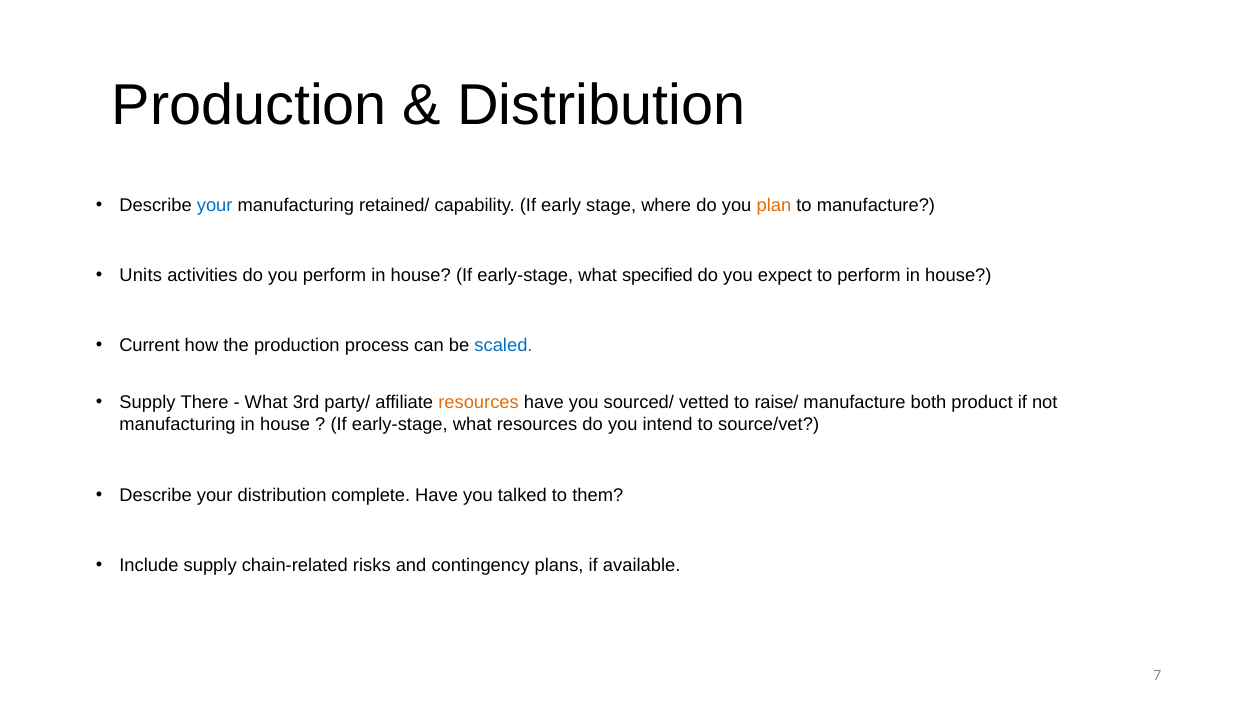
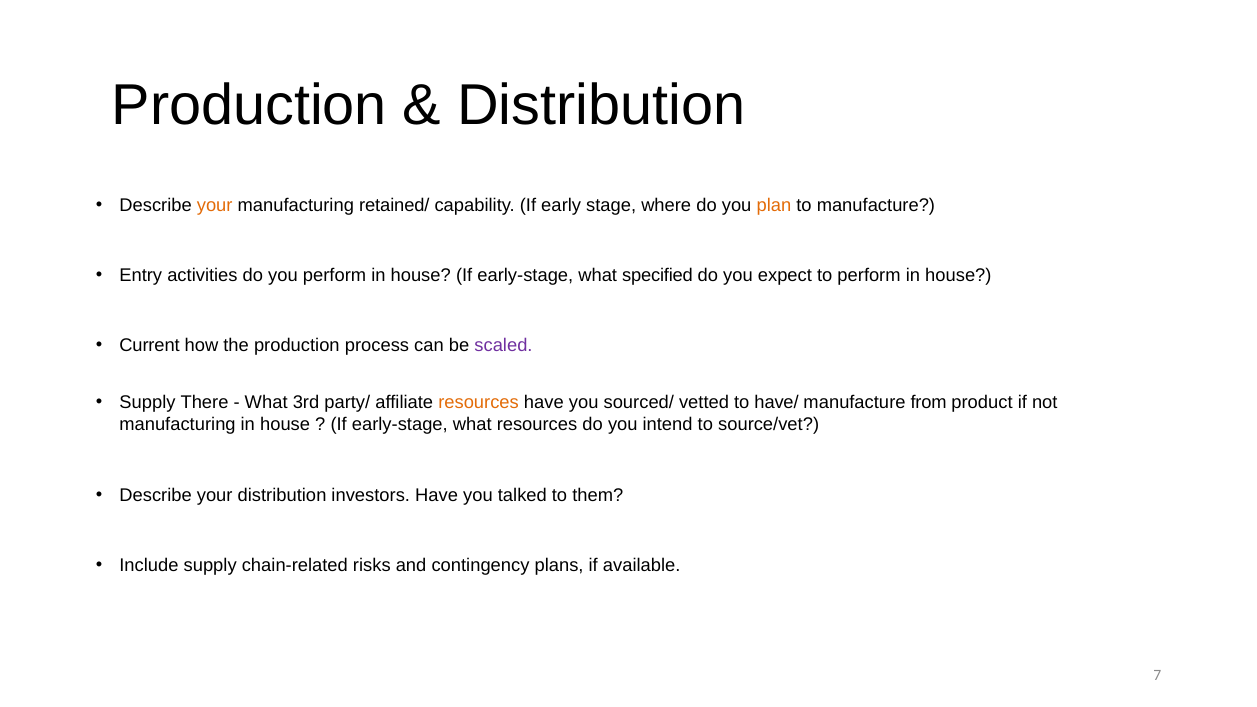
your at (215, 205) colour: blue -> orange
Units: Units -> Entry
scaled colour: blue -> purple
raise/: raise/ -> have/
both: both -> from
complete: complete -> investors
